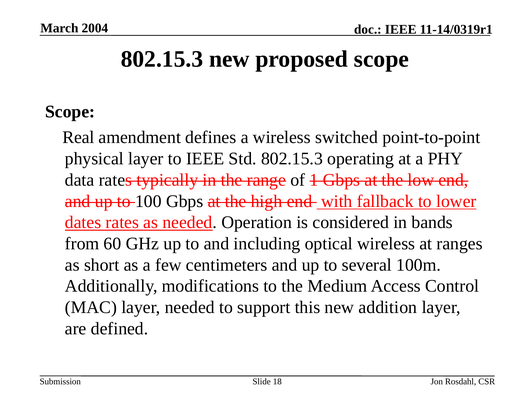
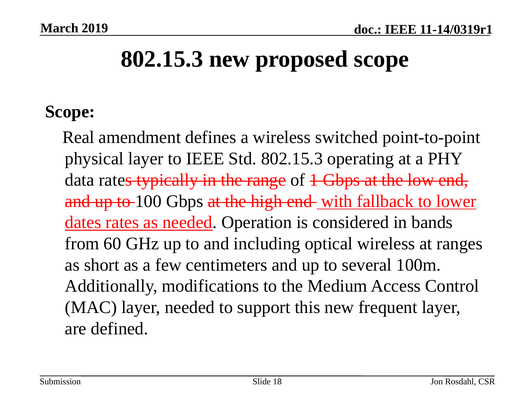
2004: 2004 -> 2019
addition: addition -> frequent
